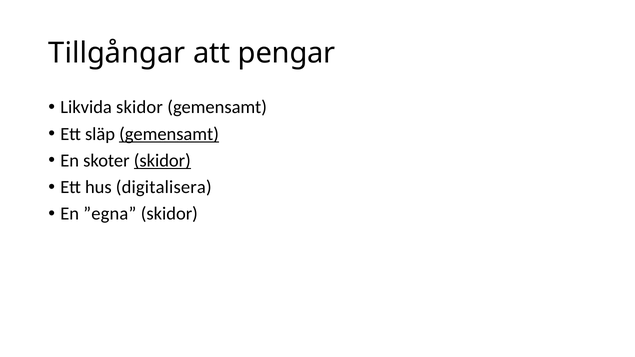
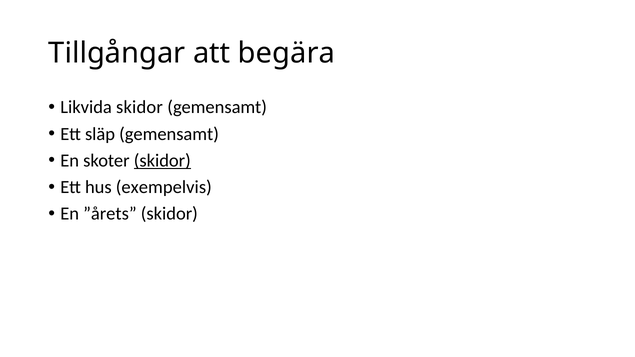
pengar: pengar -> begära
gemensamt at (169, 134) underline: present -> none
digitalisera: digitalisera -> exempelvis
”egna: ”egna -> ”årets
